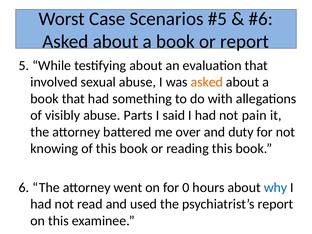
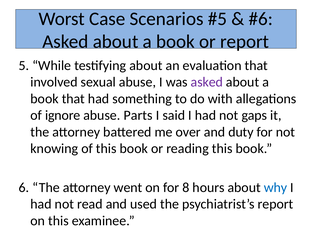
asked at (207, 82) colour: orange -> purple
visibly: visibly -> ignore
pain: pain -> gaps
0: 0 -> 8
